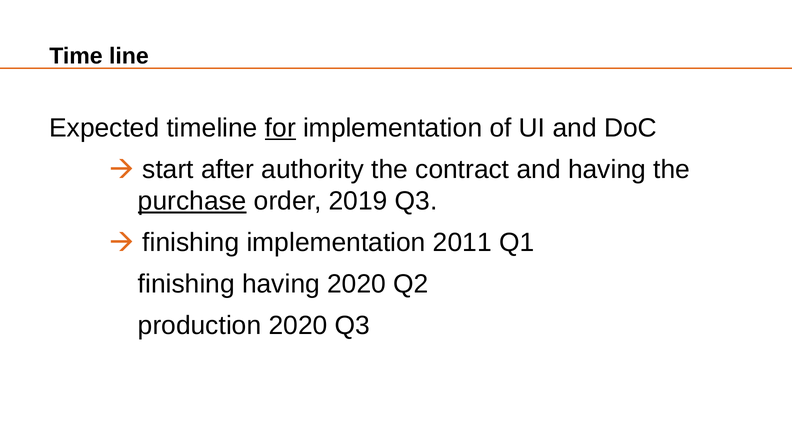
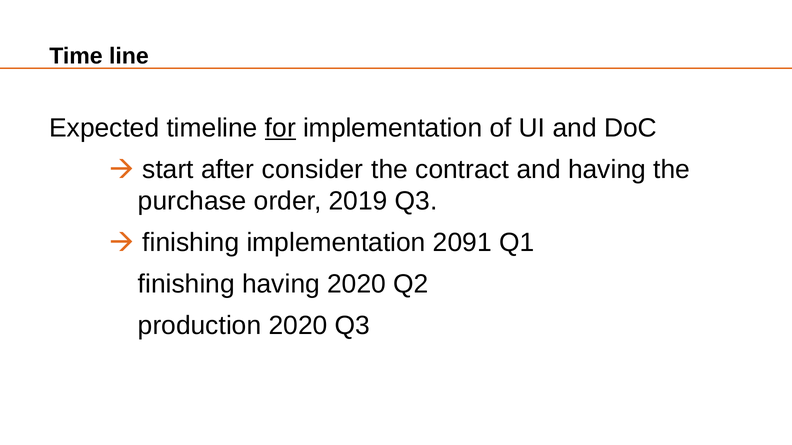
authority: authority -> consider
purchase underline: present -> none
2011: 2011 -> 2091
